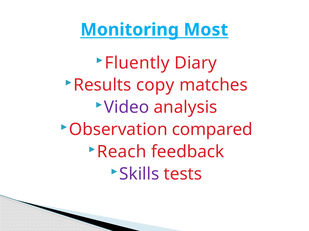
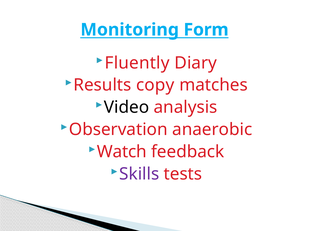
Most: Most -> Form
Video colour: purple -> black
compared: compared -> anaerobic
Reach: Reach -> Watch
